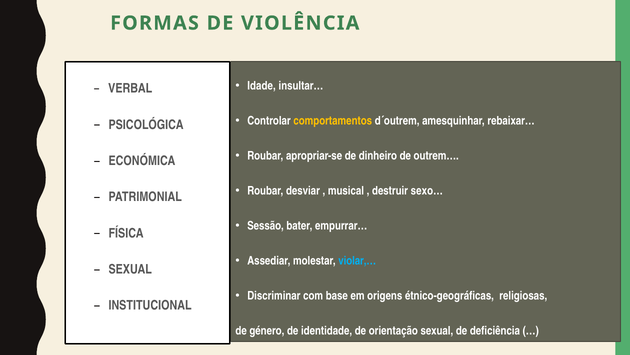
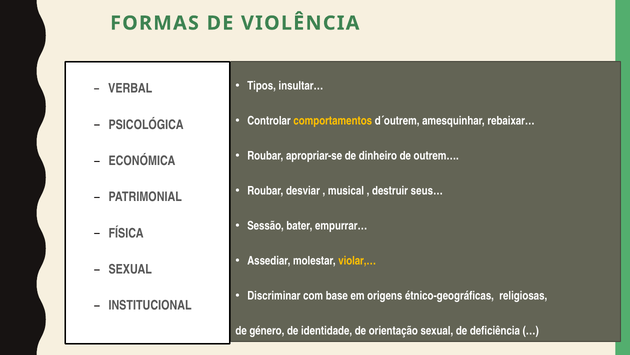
Idade: Idade -> Tipos
sexo…: sexo… -> seus…
violar,… colour: light blue -> yellow
